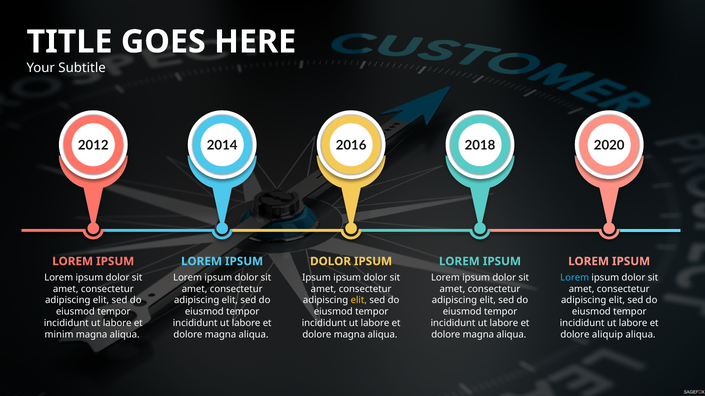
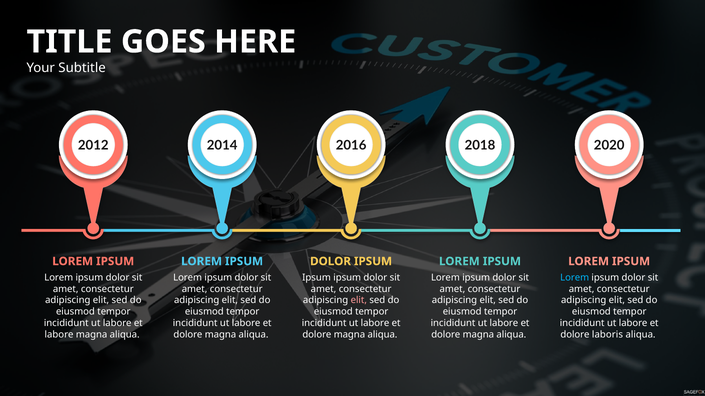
elit at (359, 301) colour: yellow -> pink
minim at (59, 335): minim -> labore
aliquip: aliquip -> laboris
